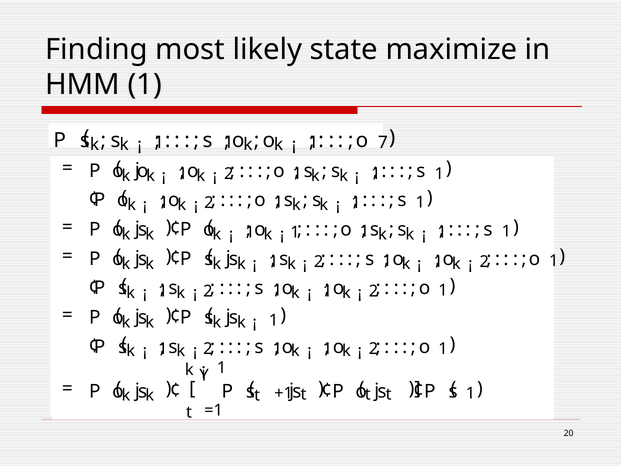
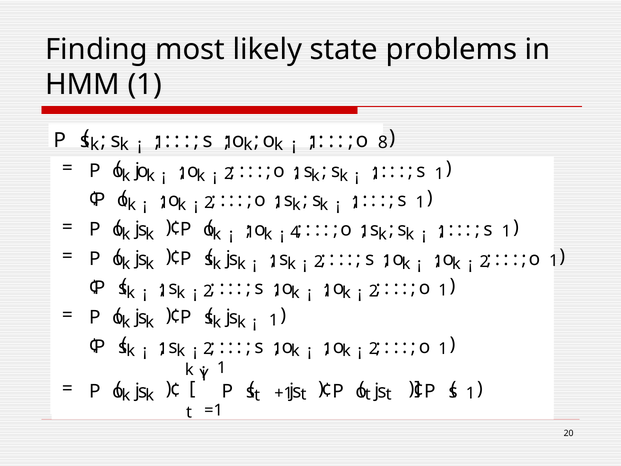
maximize: maximize -> problems
7: 7 -> 8
1 at (295, 232): 1 -> 4
